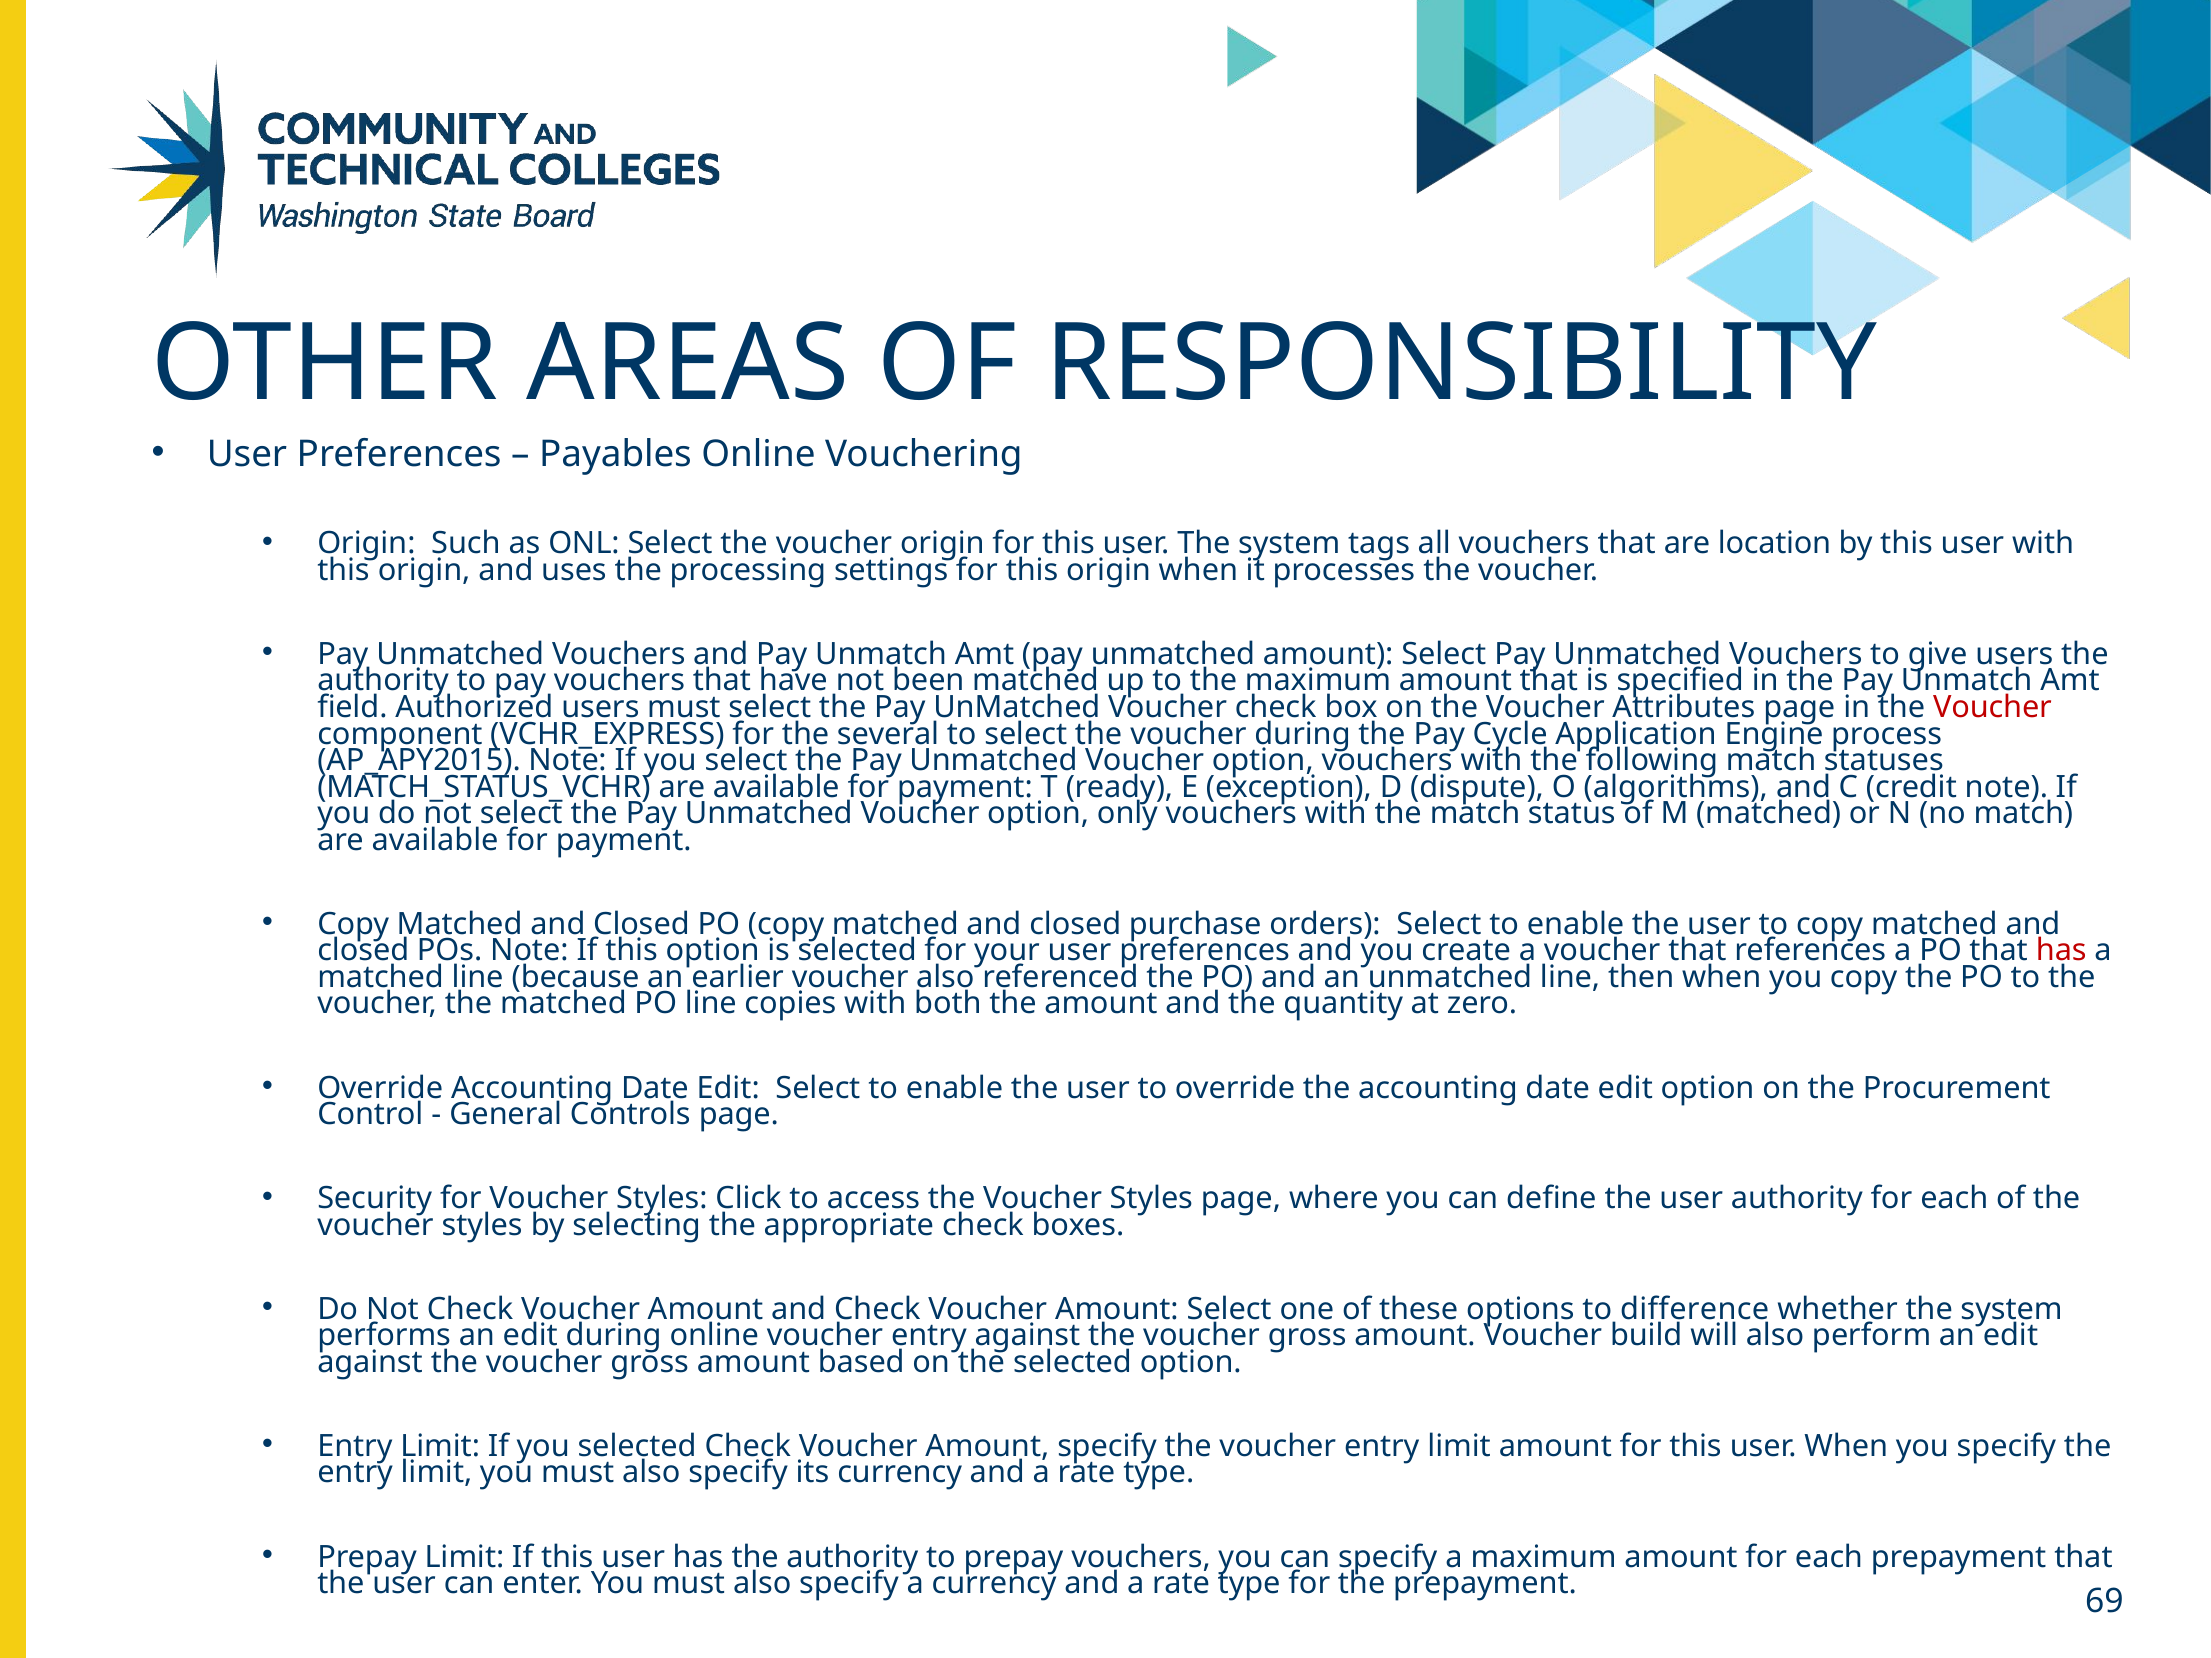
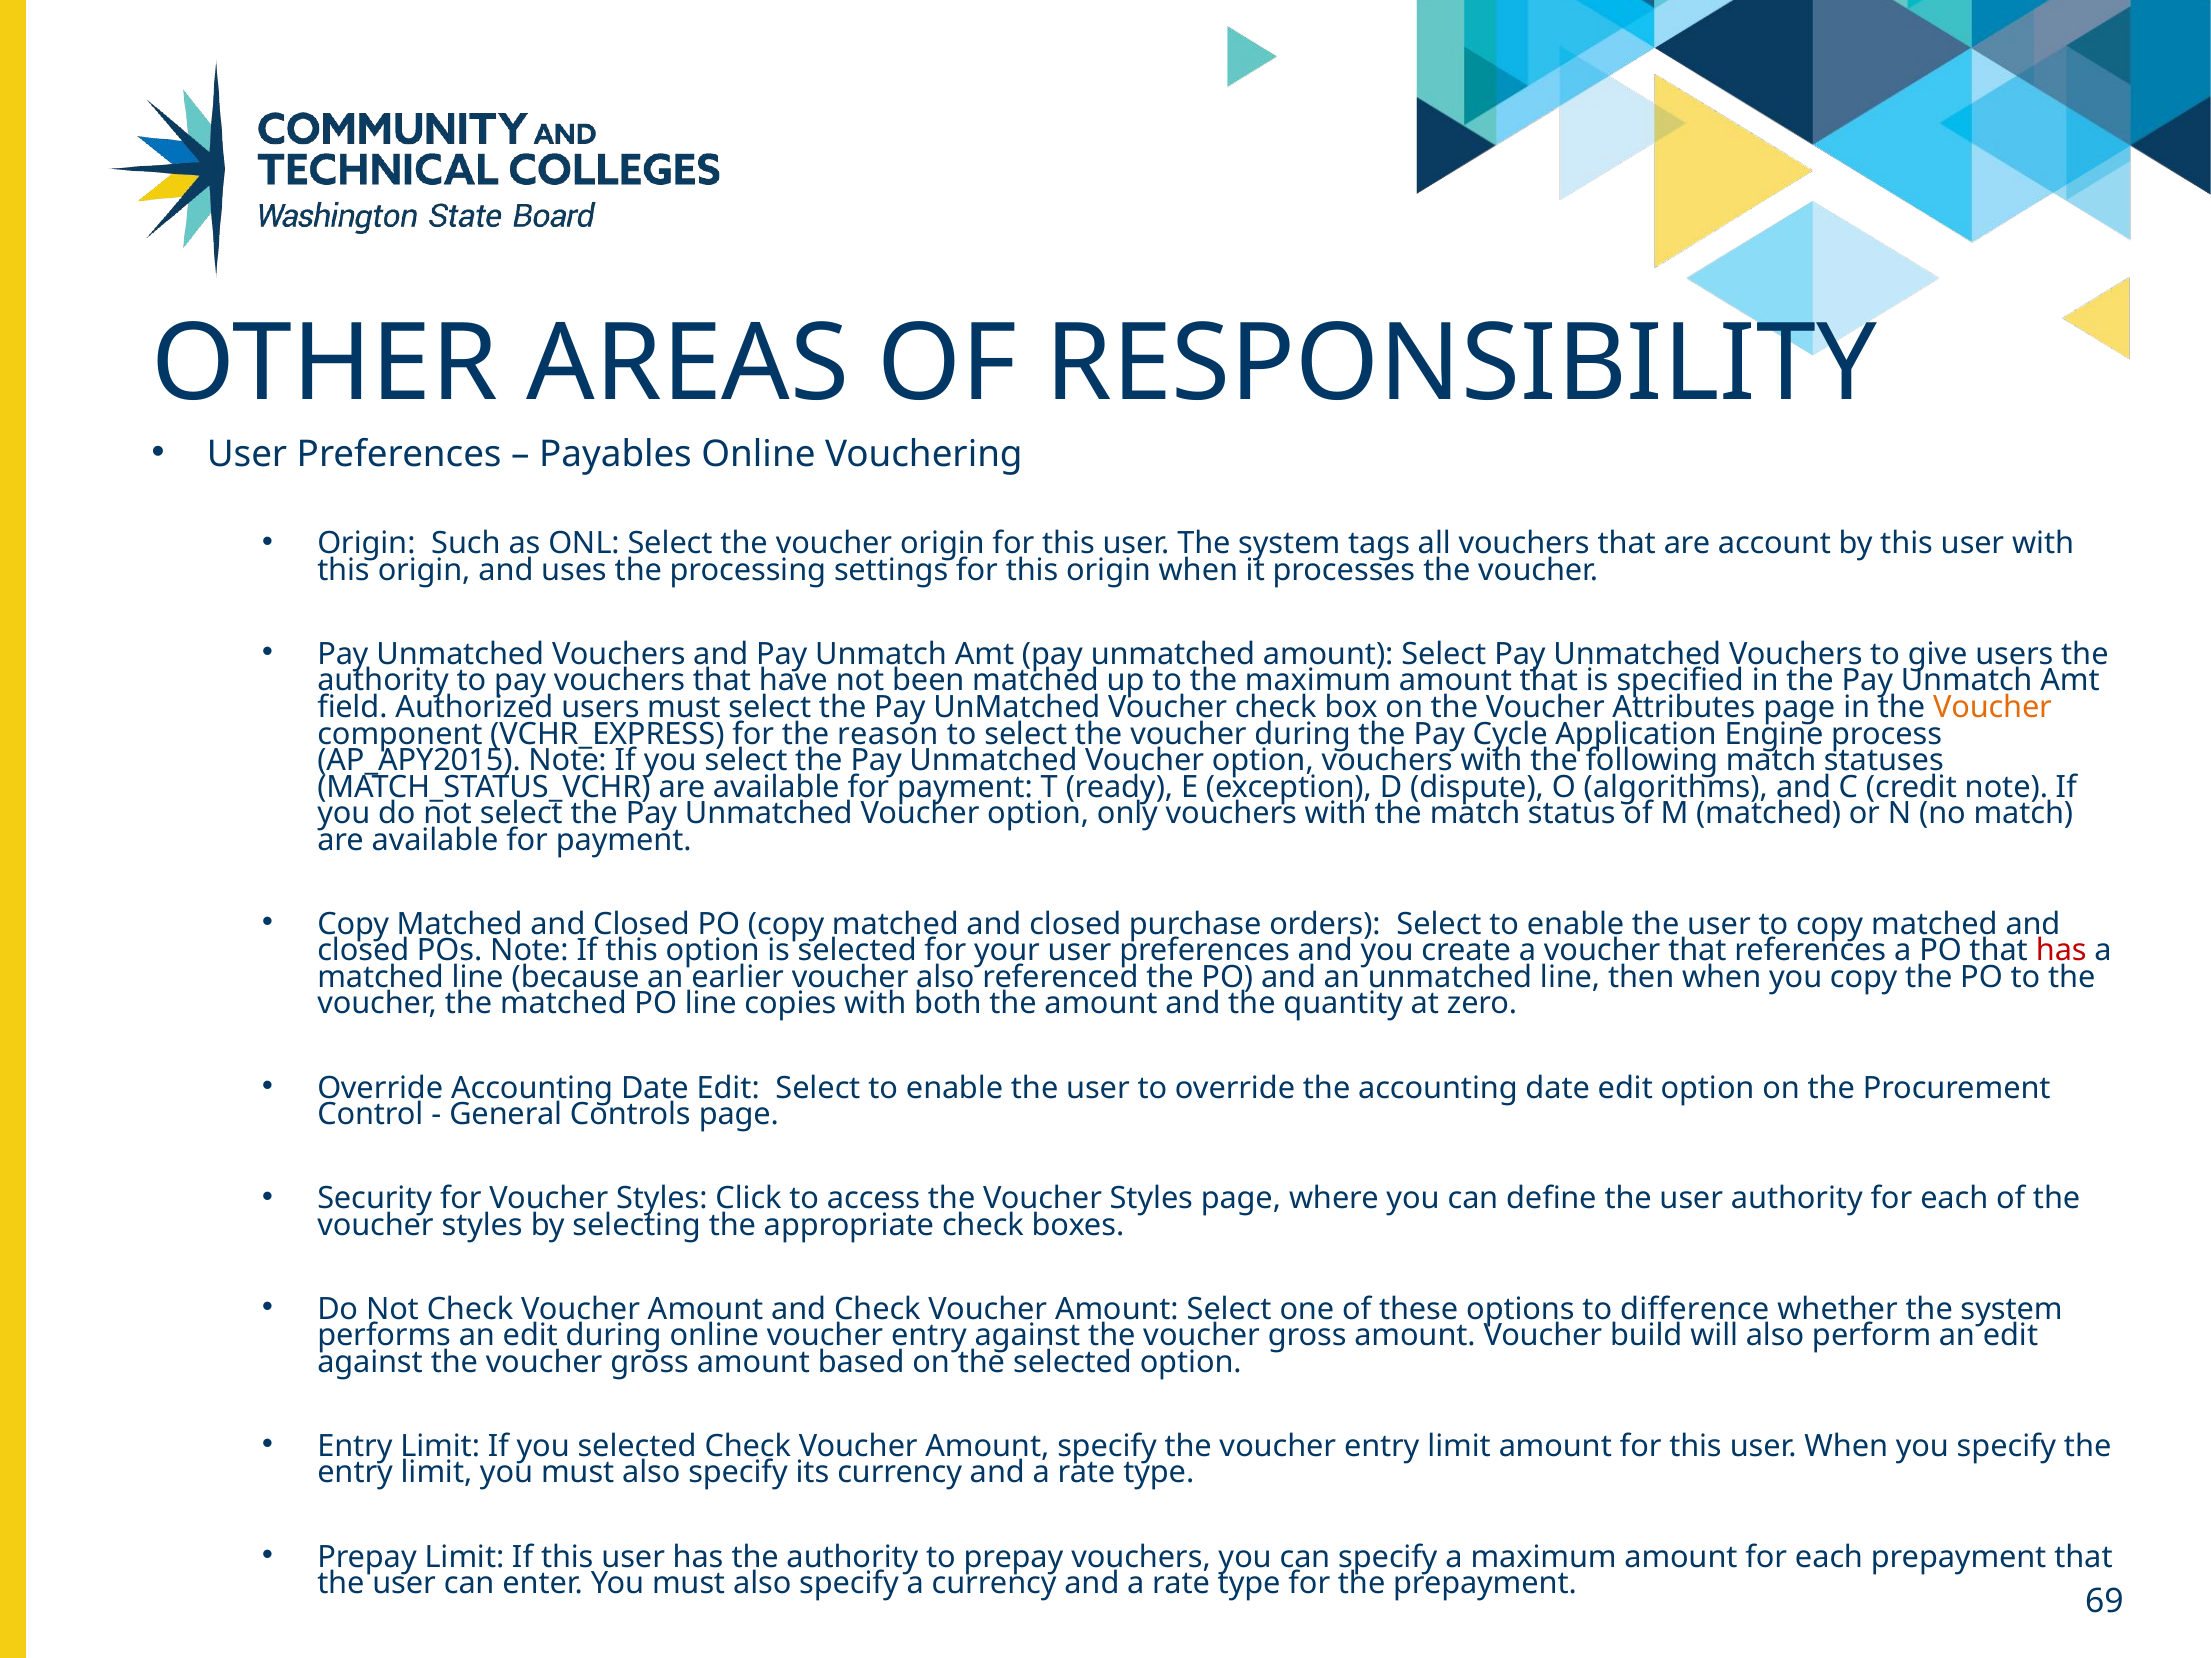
location: location -> account
Voucher at (1993, 707) colour: red -> orange
several: several -> reason
